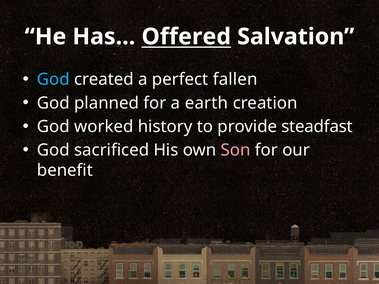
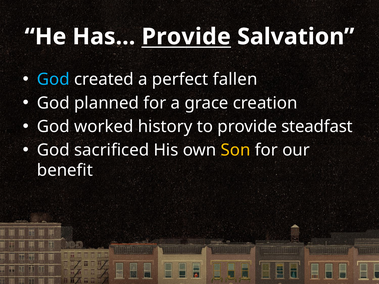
Has… Offered: Offered -> Provide
earth: earth -> grace
Son colour: pink -> yellow
